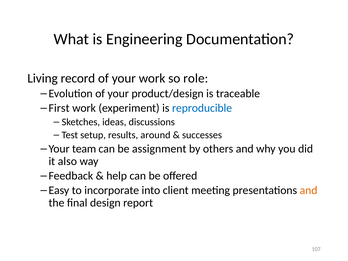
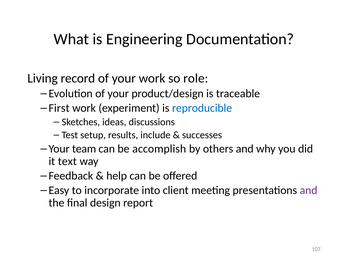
around: around -> include
assignment: assignment -> accomplish
also: also -> text
and at (309, 190) colour: orange -> purple
